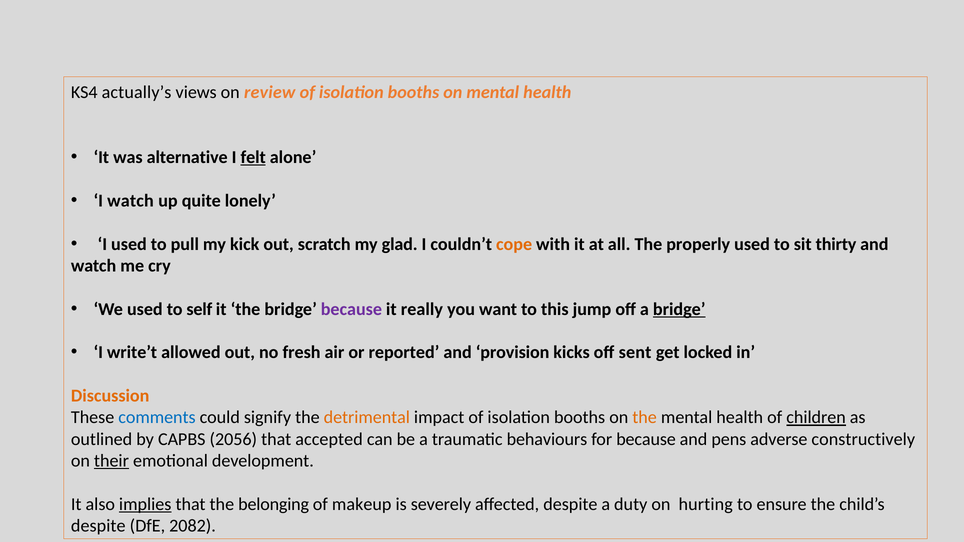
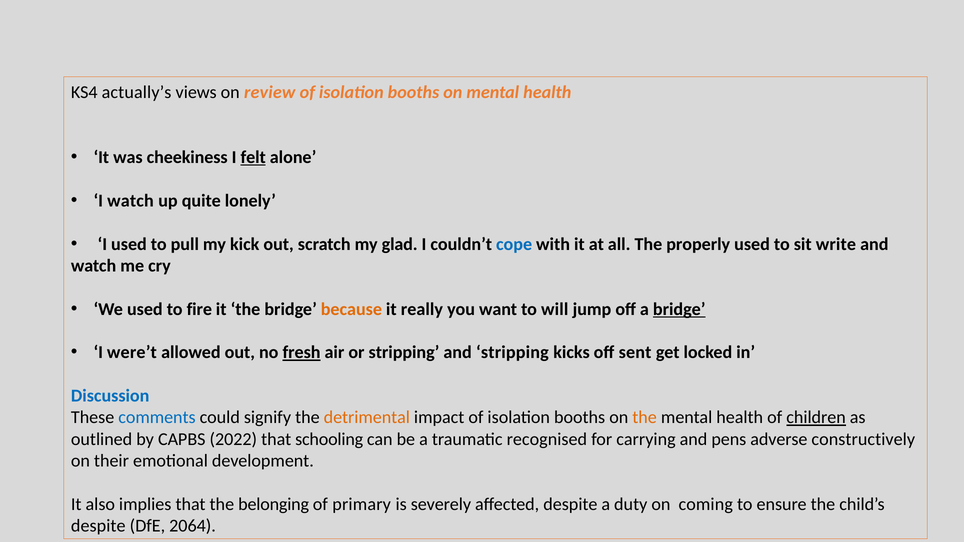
alternative: alternative -> cheekiness
cope colour: orange -> blue
thirty: thirty -> write
self: self -> fire
because at (351, 309) colour: purple -> orange
this: this -> will
write’t: write’t -> were’t
fresh underline: none -> present
or reported: reported -> stripping
and provision: provision -> stripping
Discussion colour: orange -> blue
2056: 2056 -> 2022
accepted: accepted -> schooling
behaviours: behaviours -> recognised
for because: because -> carrying
their underline: present -> none
implies underline: present -> none
makeup: makeup -> primary
hurting: hurting -> coming
2082: 2082 -> 2064
